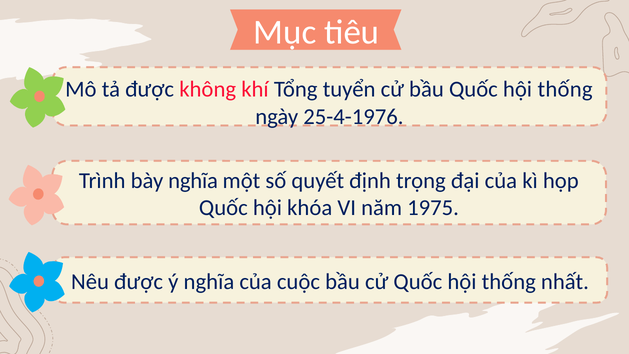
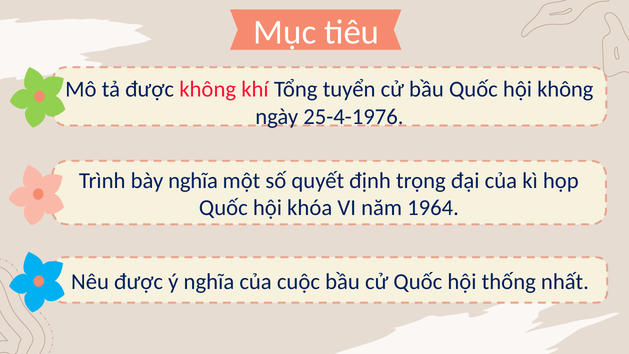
bầu Quốc hội thống: thống -> không
1975: 1975 -> 1964
